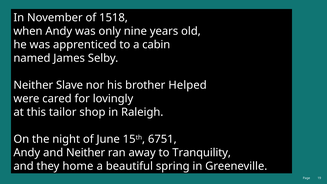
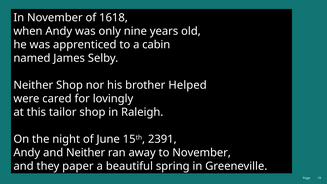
1518: 1518 -> 1618
Neither Slave: Slave -> Shop
6751: 6751 -> 2391
to Tranquility: Tranquility -> November
home: home -> paper
